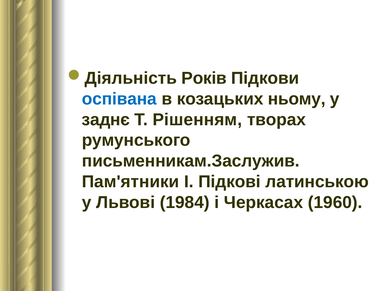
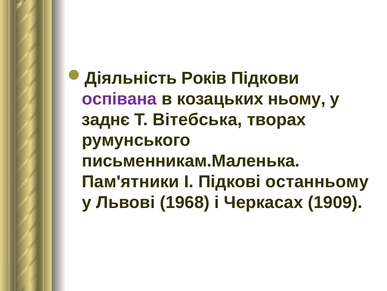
оспівана colour: blue -> purple
Рішенням: Рішенням -> Вітебська
письменникам.Заслужив: письменникам.Заслужив -> письменникам.Маленька
латинською: латинською -> останньому
1984: 1984 -> 1968
1960: 1960 -> 1909
